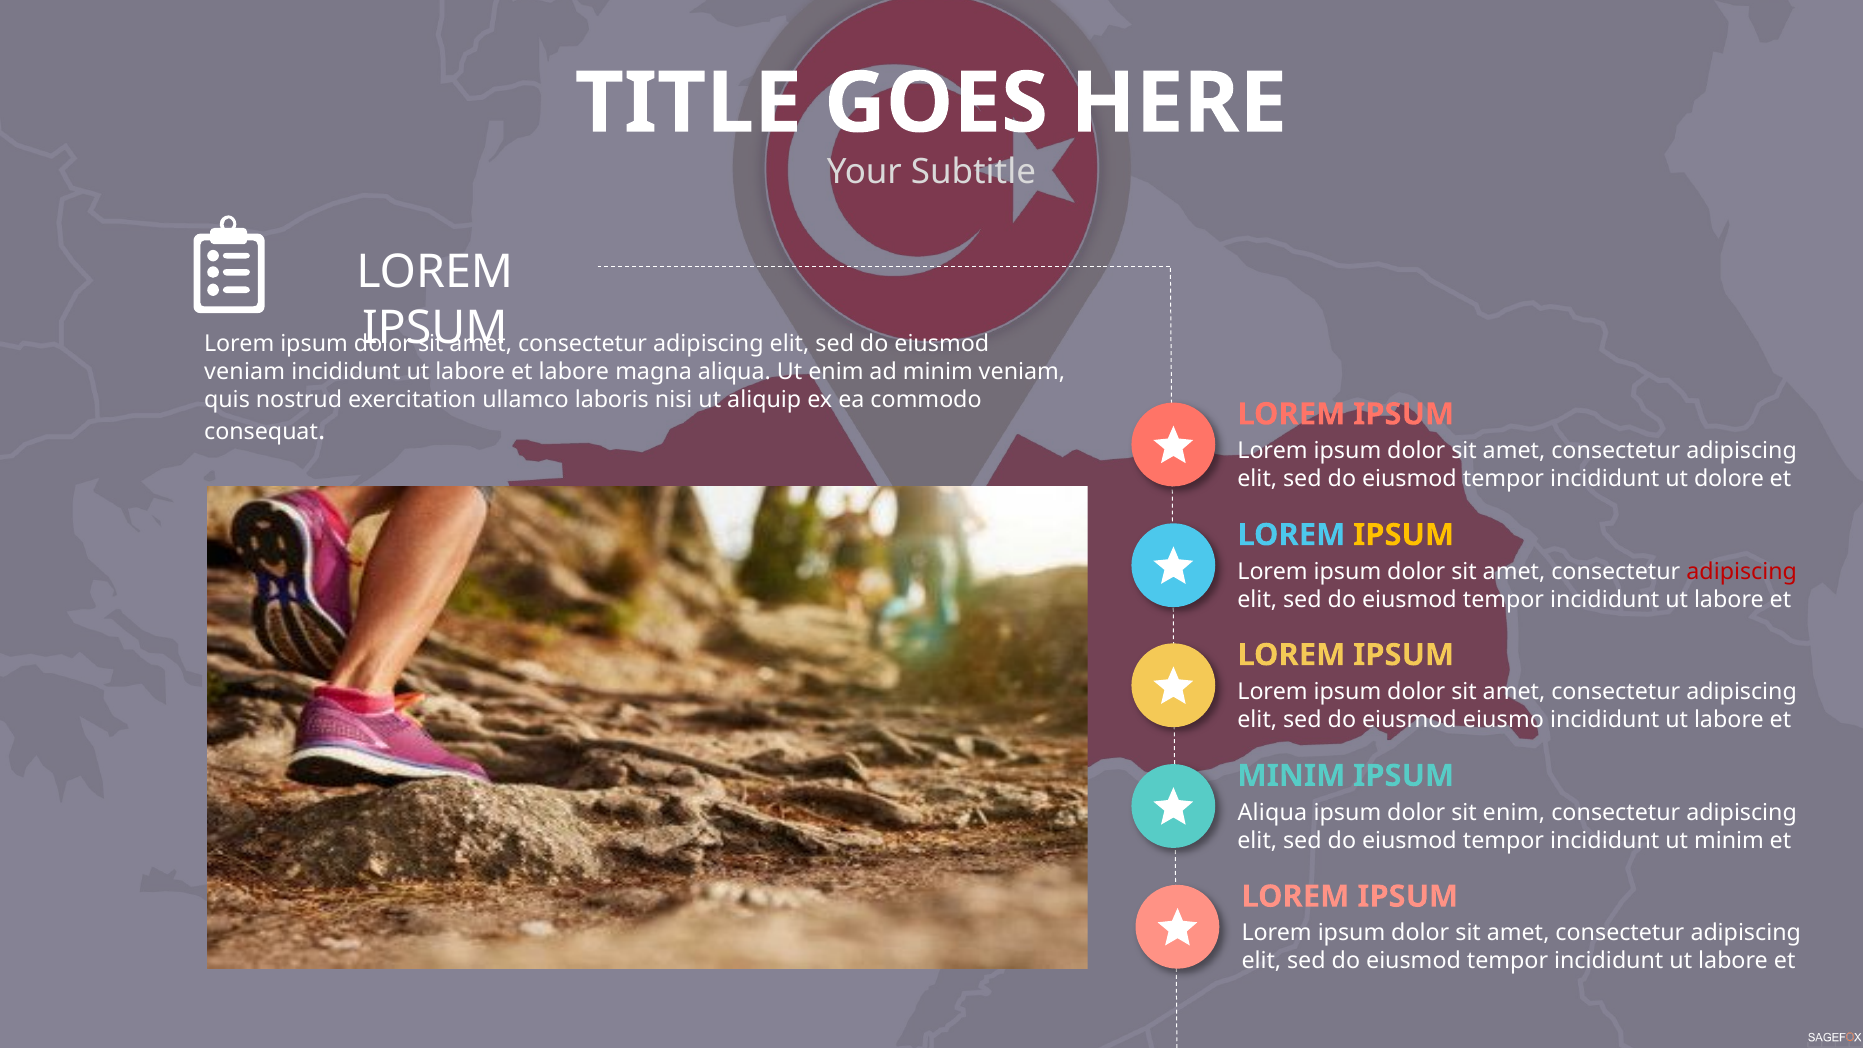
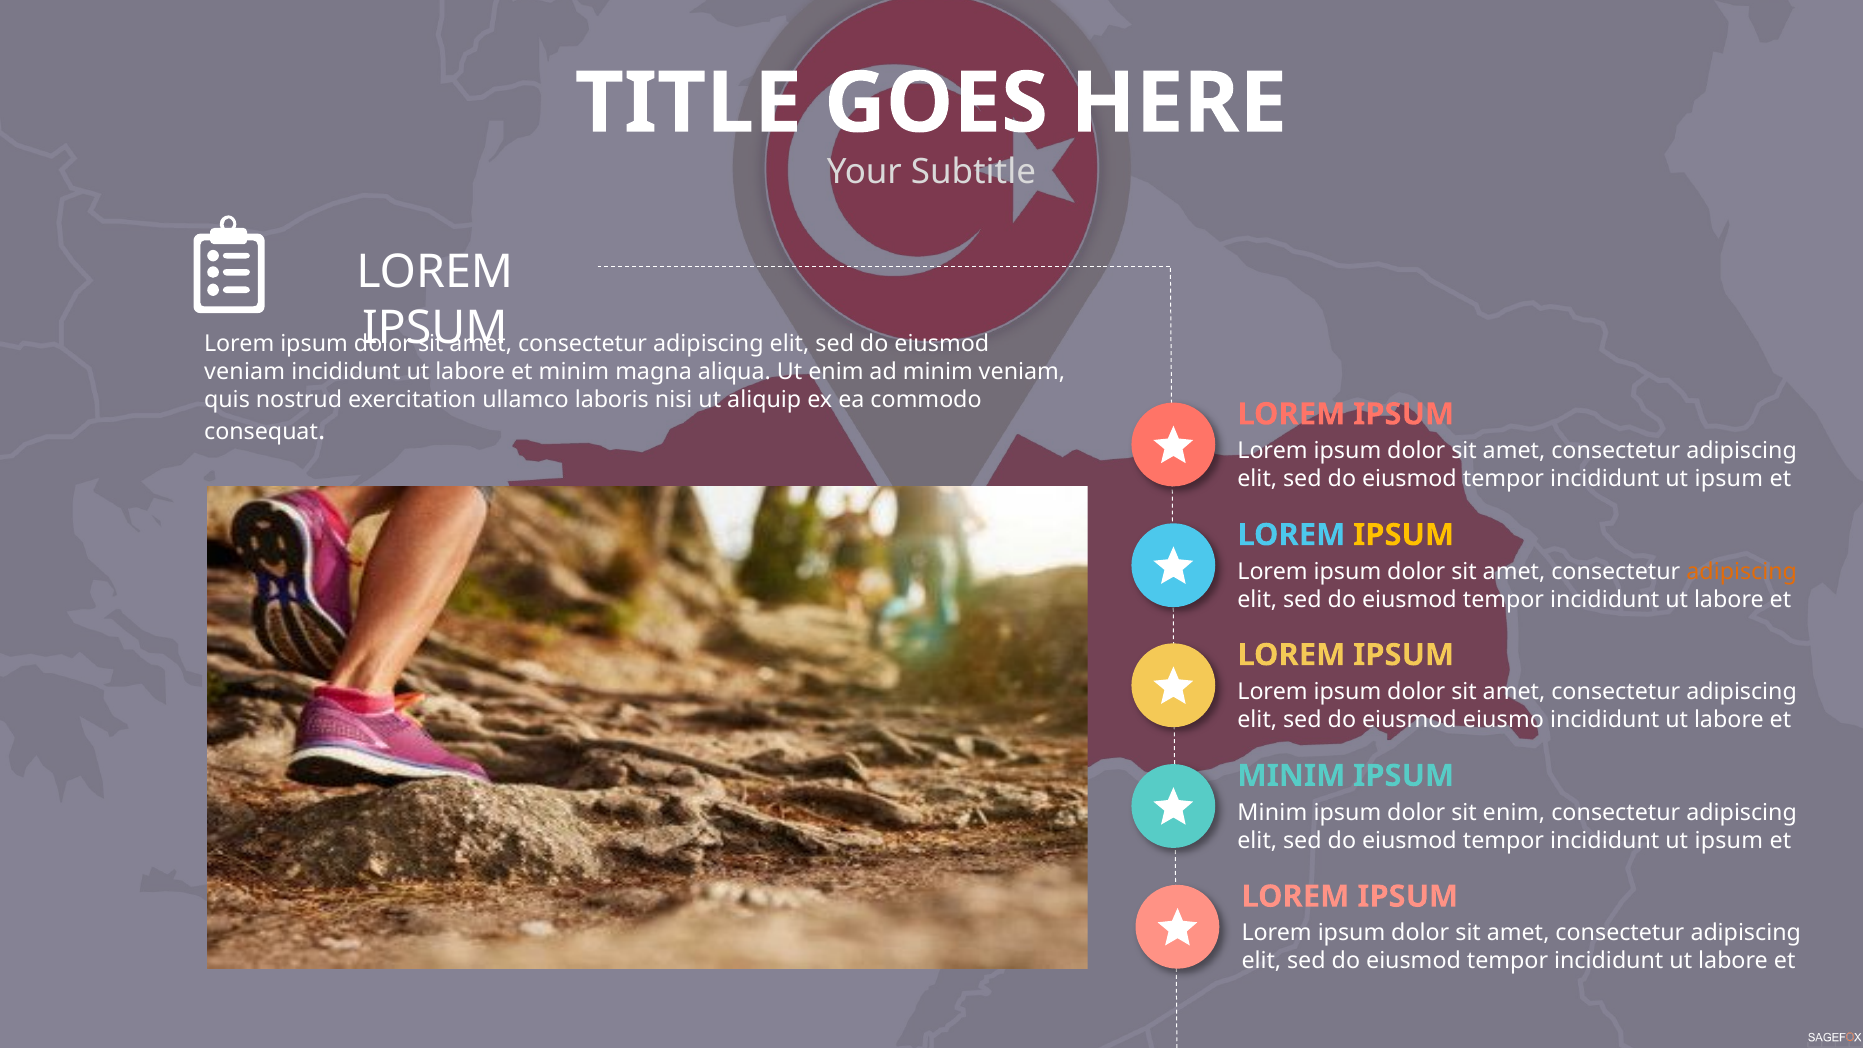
labore at (574, 372): labore -> minim
dolore at (1729, 479): dolore -> ipsum
adipiscing at (1742, 572) colour: red -> orange
Aliqua at (1272, 812): Aliqua -> Minim
minim at (1729, 840): minim -> ipsum
